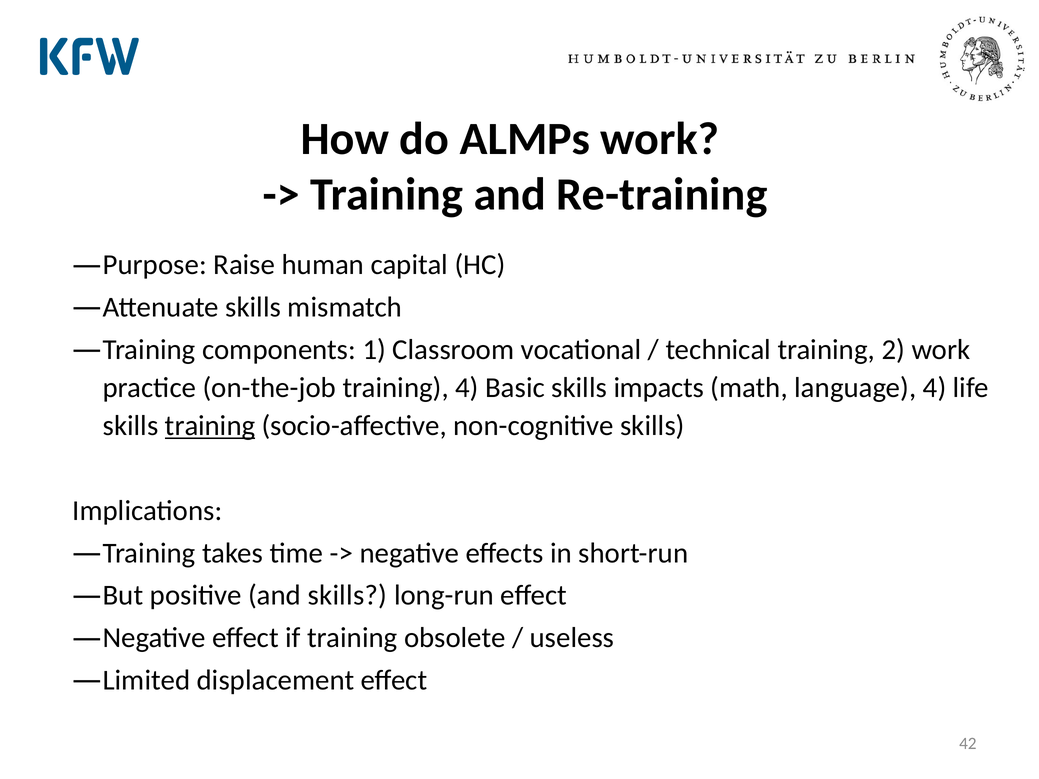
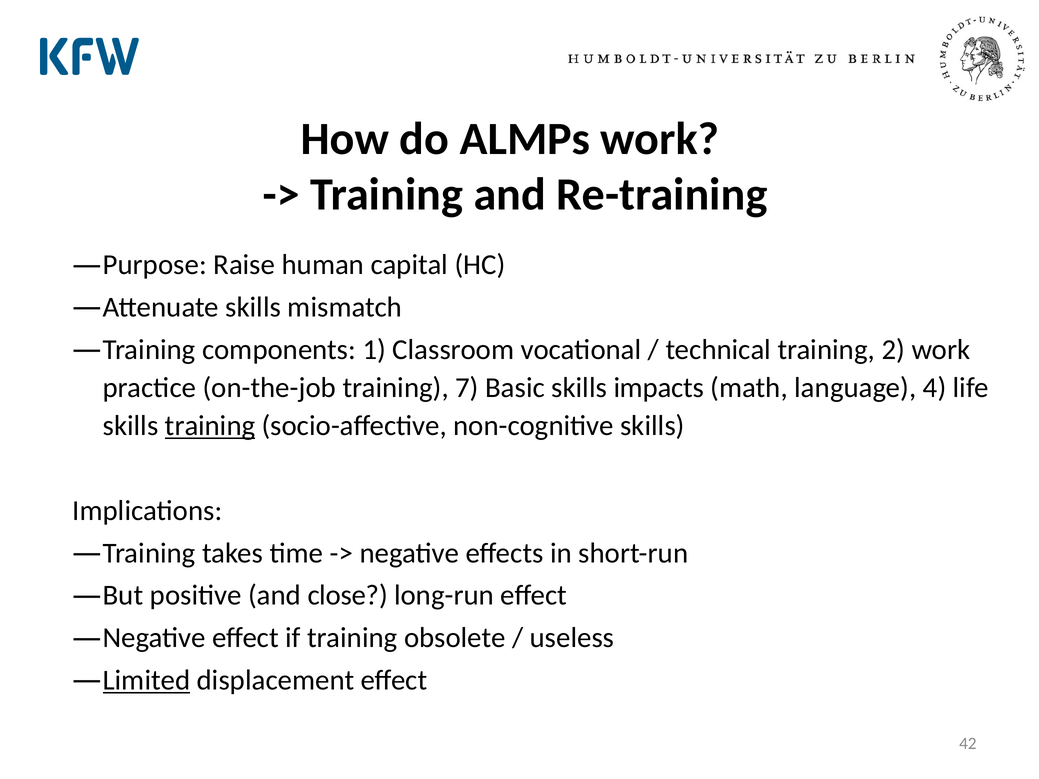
training 4: 4 -> 7
and skills: skills -> close
Limited underline: none -> present
